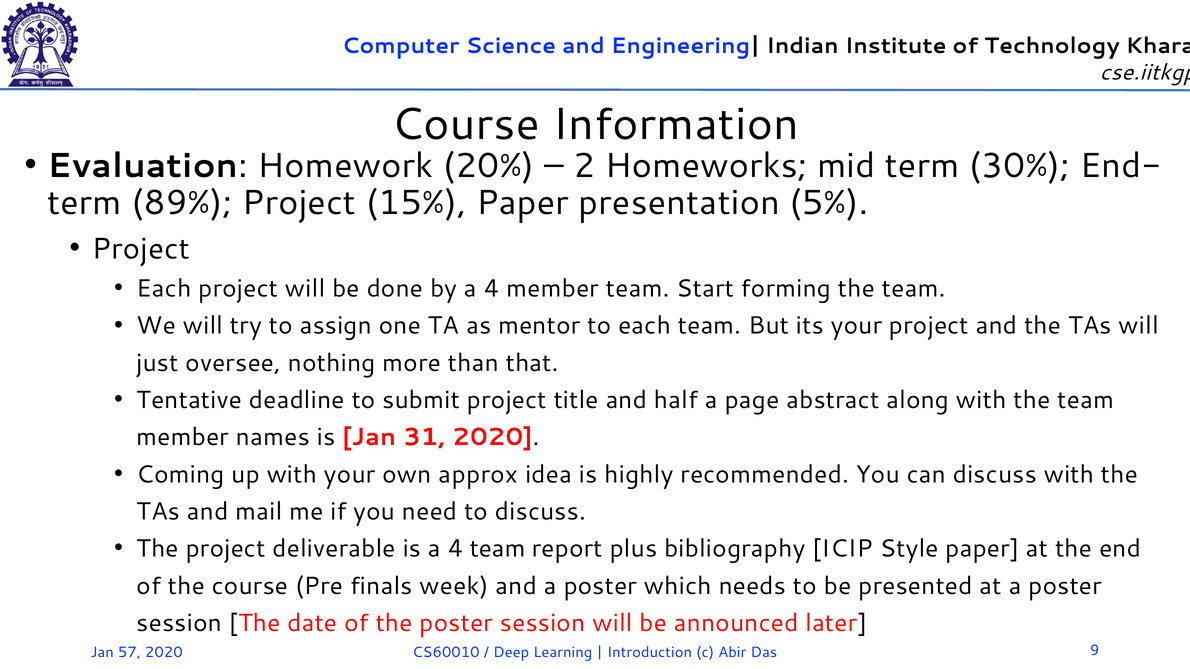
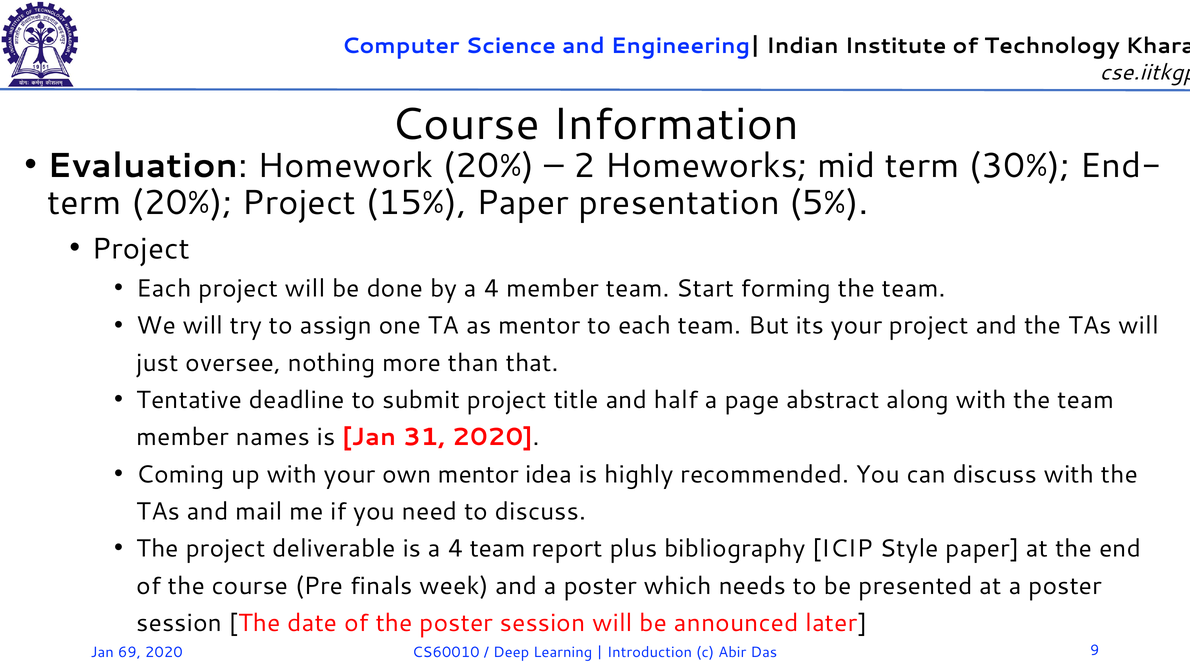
term 89%: 89% -> 20%
own approx: approx -> mentor
57: 57 -> 69
